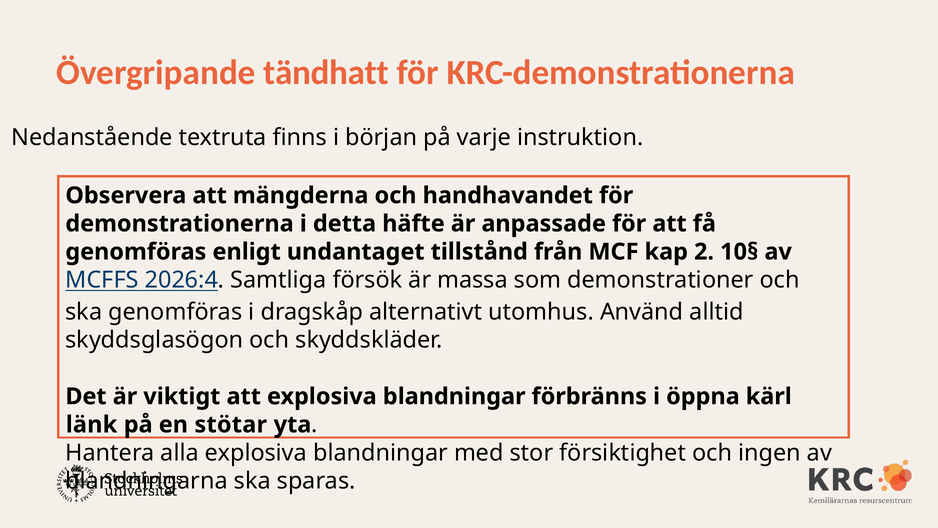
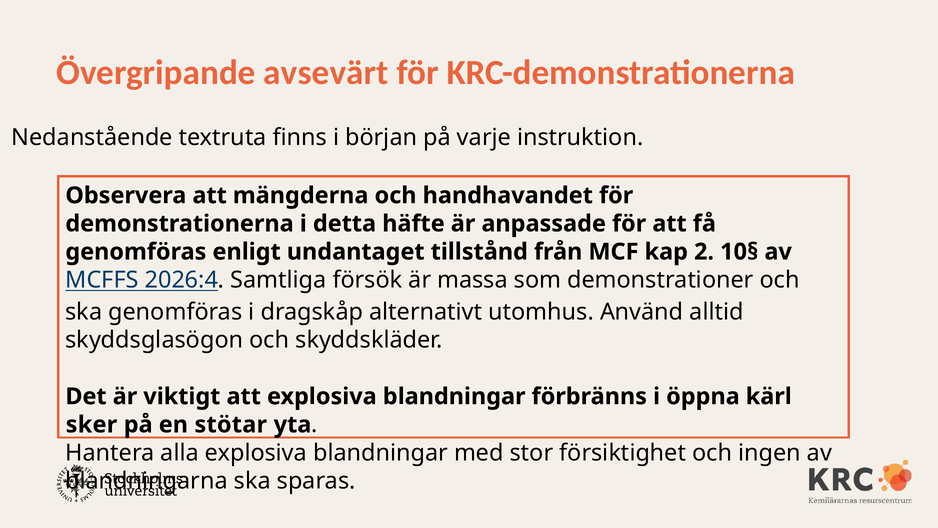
tändhatt: tändhatt -> avsevärt
länk: länk -> sker
